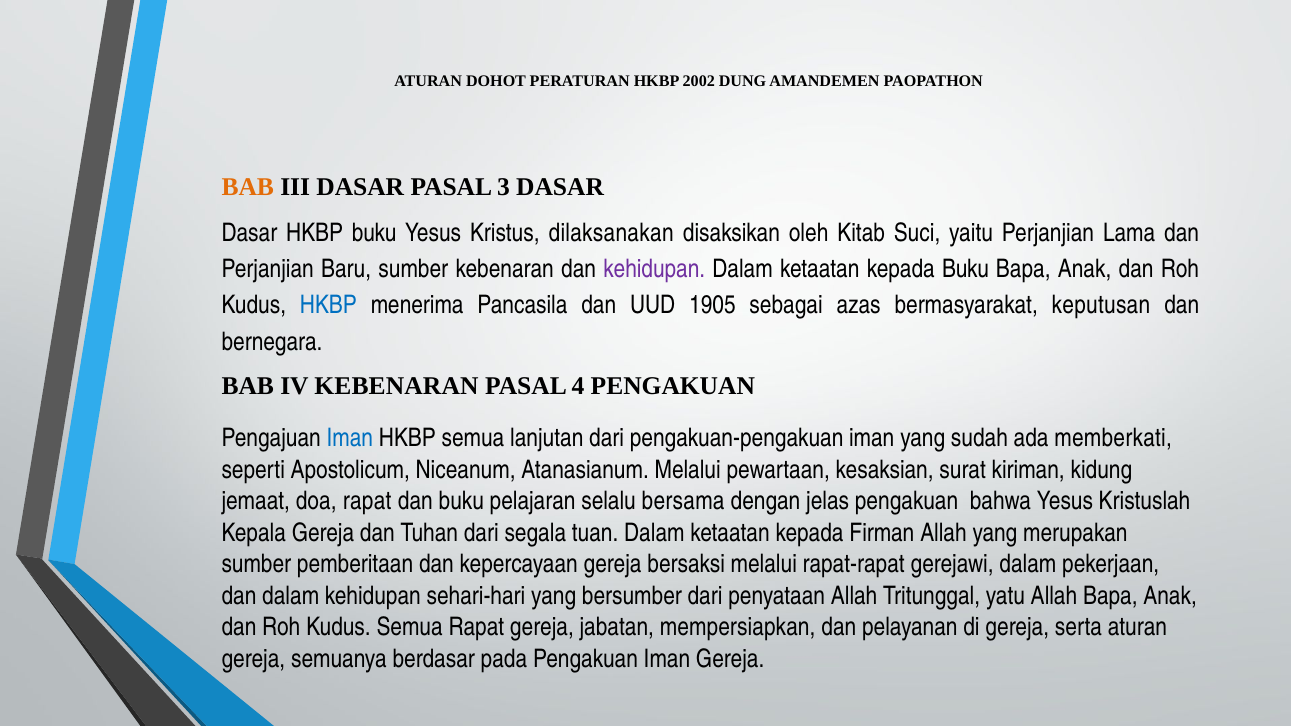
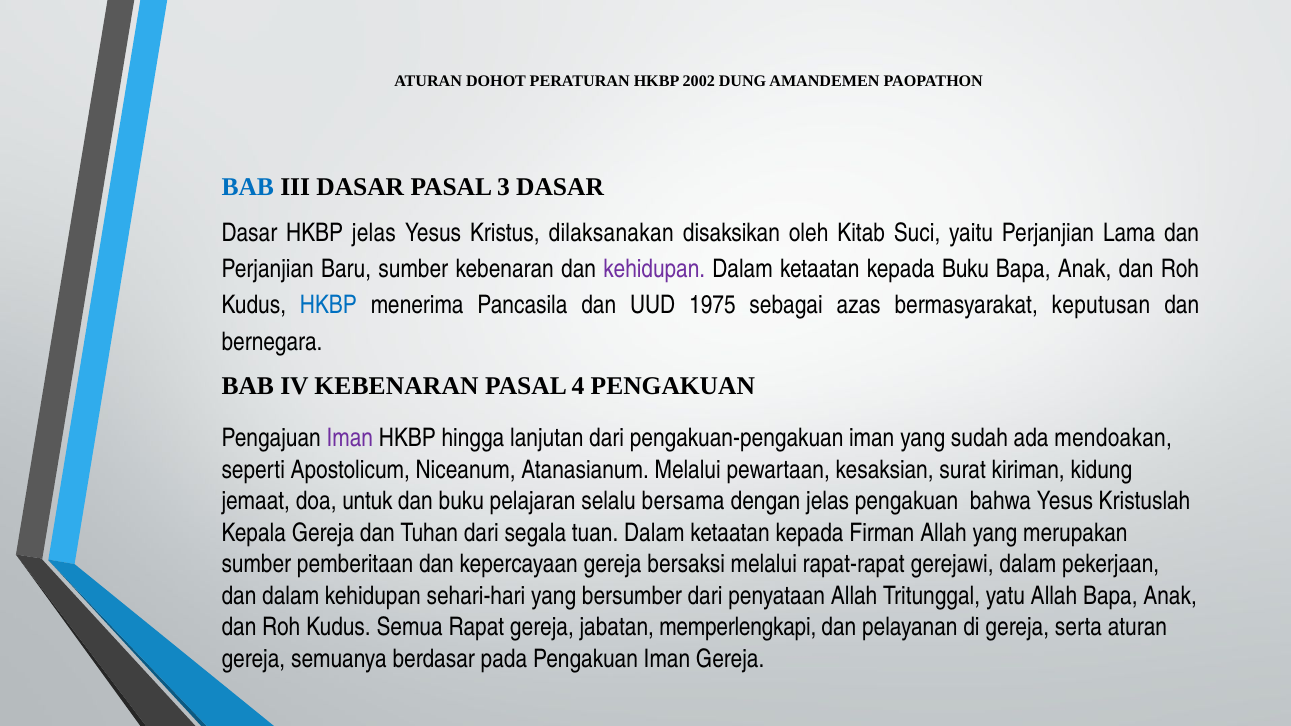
BAB at (248, 188) colour: orange -> blue
HKBP buku: buku -> jelas
1905: 1905 -> 1975
Iman at (350, 438) colour: blue -> purple
HKBP semua: semua -> hingga
memberkati: memberkati -> mendoakan
doa rapat: rapat -> untuk
mempersiapkan: mempersiapkan -> memperlengkapi
